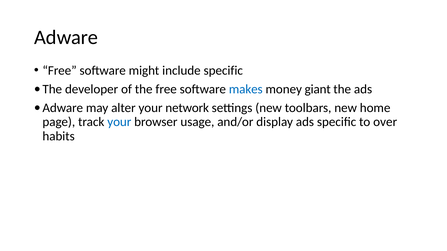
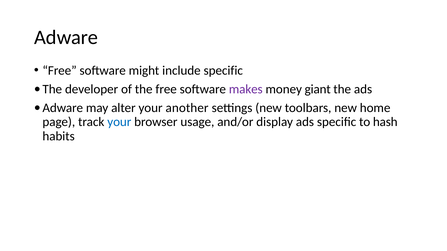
makes colour: blue -> purple
network: network -> another
over: over -> hash
